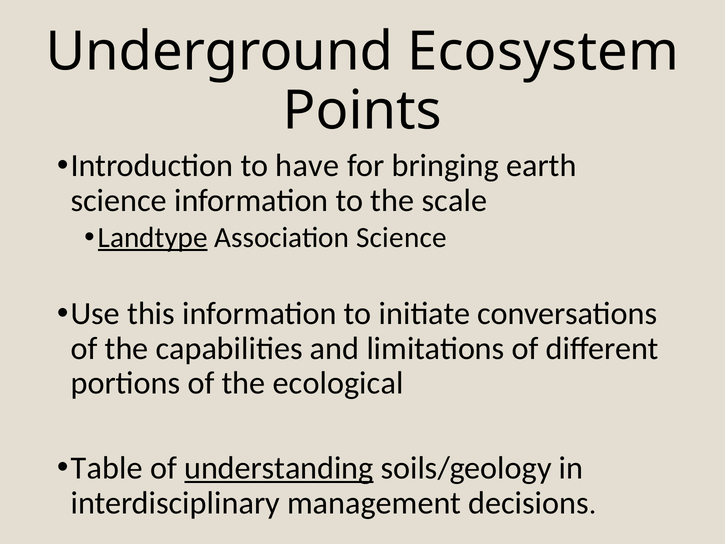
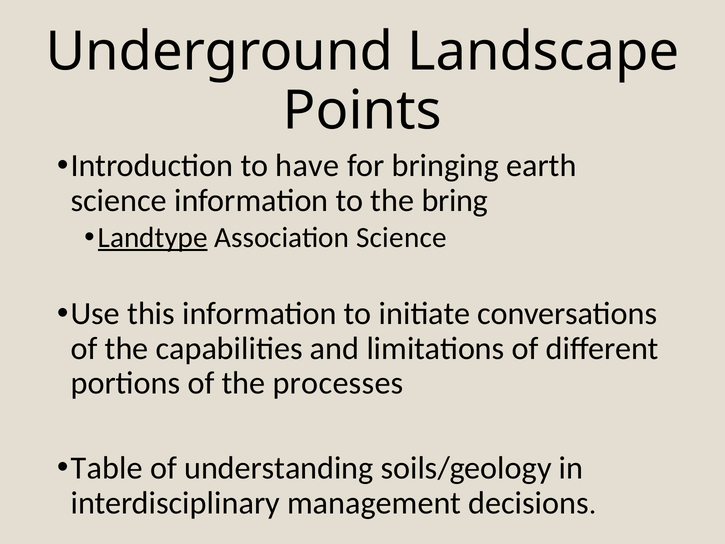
Ecosystem: Ecosystem -> Landscape
scale: scale -> bring
ecological: ecological -> processes
understanding underline: present -> none
